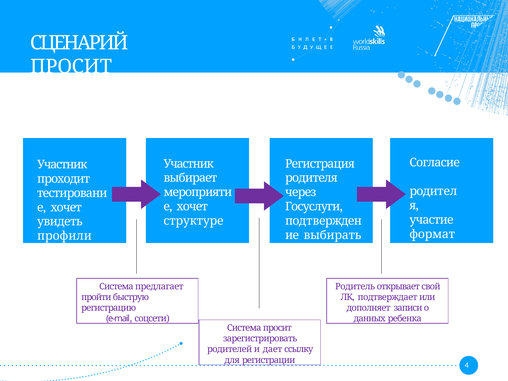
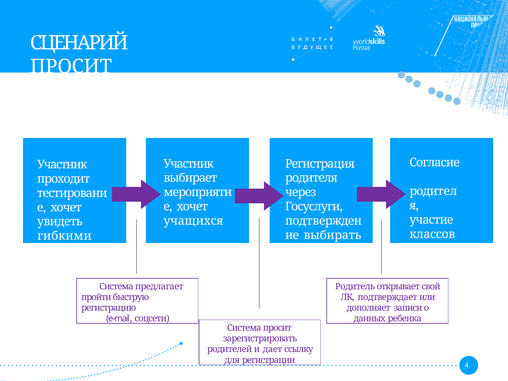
структуре: структуре -> учащихся
формат: формат -> классов
профили: профили -> гибкими
